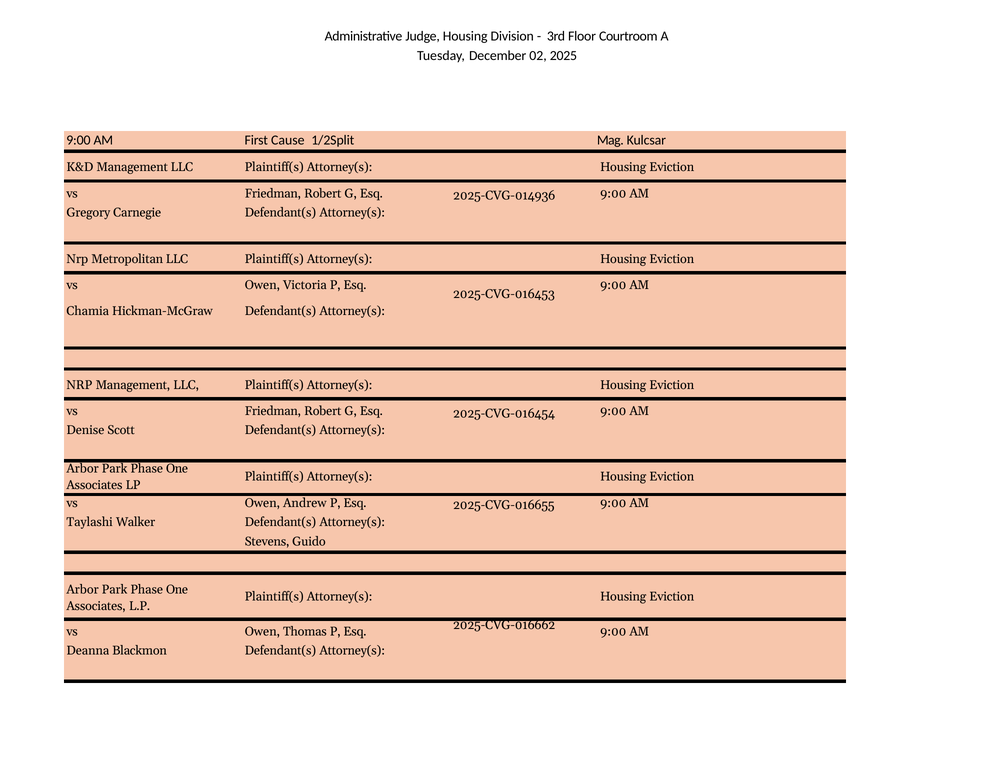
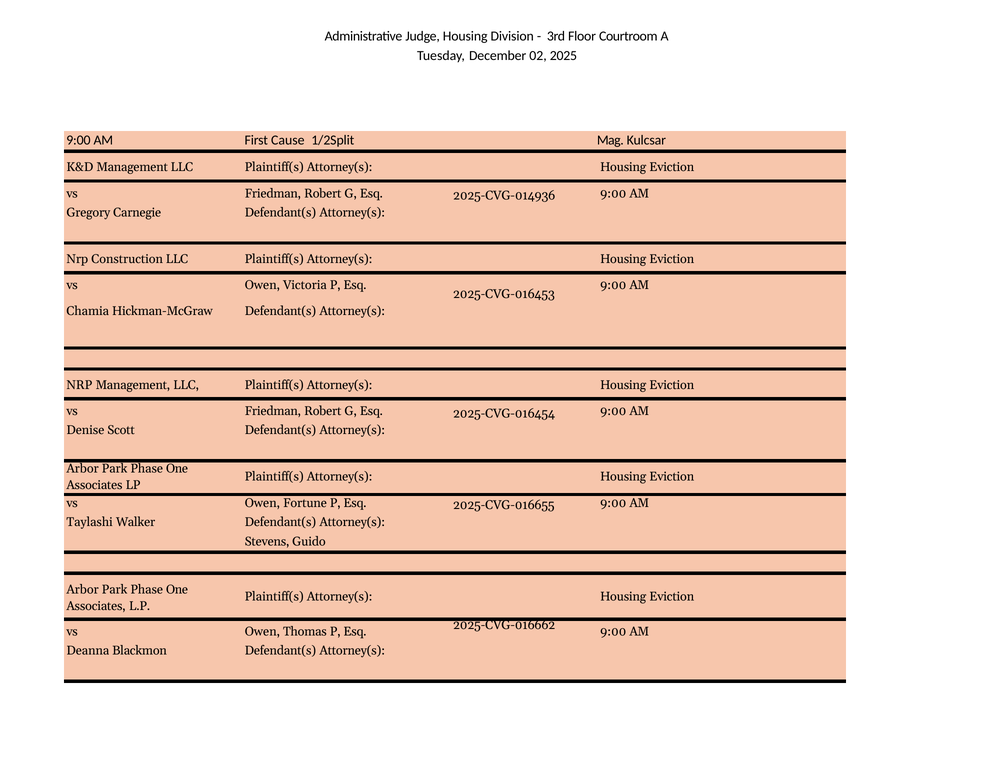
Metropolitan: Metropolitan -> Construction
Andrew: Andrew -> Fortune
